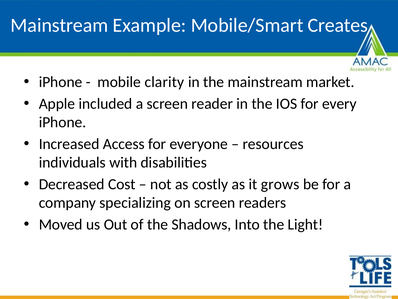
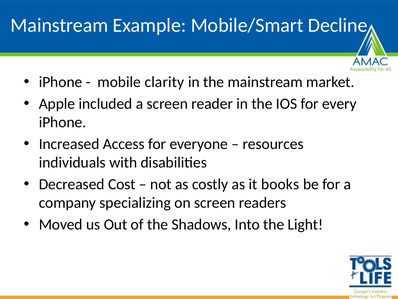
Creates: Creates -> Decline
grows: grows -> books
